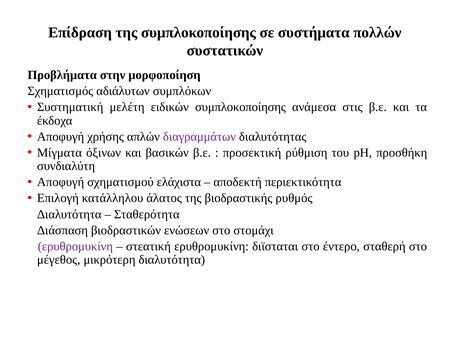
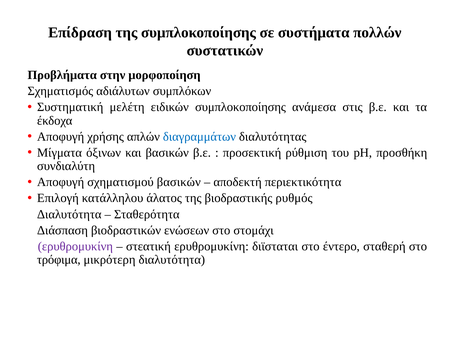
διαγραμμάτων colour: purple -> blue
σχηματισμού ελάχιστα: ελάχιστα -> βασικών
μέγεθος: μέγεθος -> τρόφιμα
